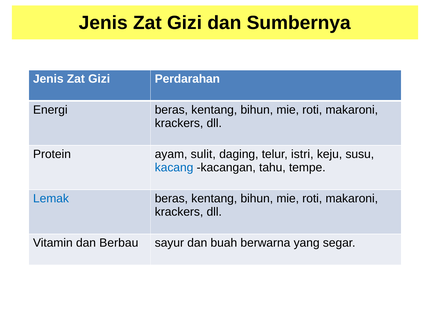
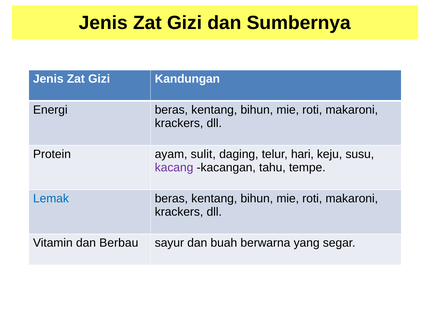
Perdarahan: Perdarahan -> Kandungan
istri: istri -> hari
kacang colour: blue -> purple
